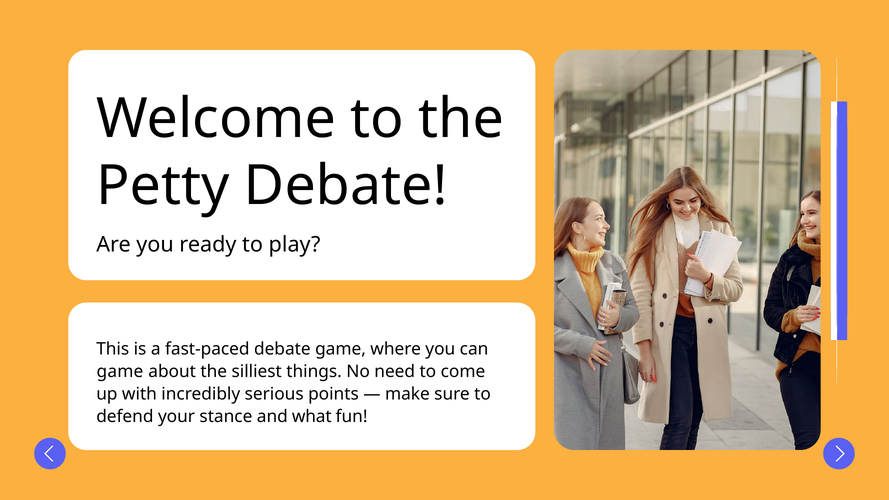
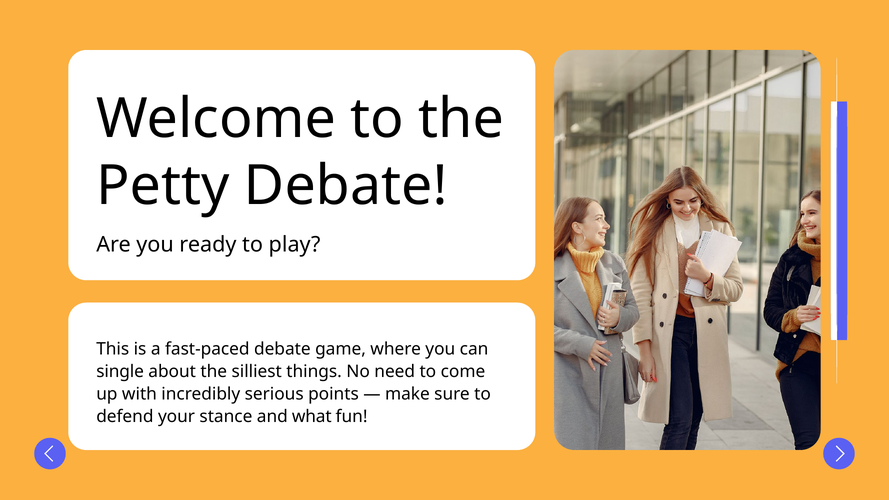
game at (120, 372): game -> single
